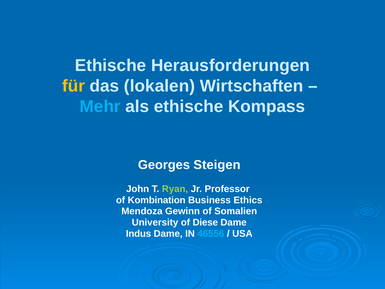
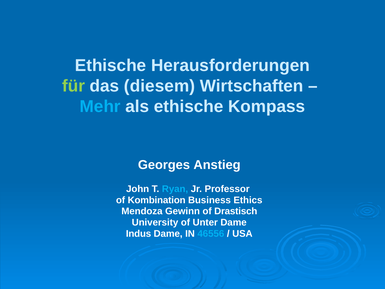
für colour: yellow -> light green
lokalen: lokalen -> diesem
Steigen: Steigen -> Anstieg
Ryan colour: light green -> light blue
Somalien: Somalien -> Drastisch
Diese: Diese -> Unter
